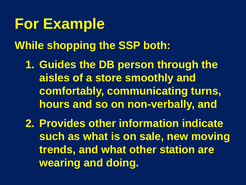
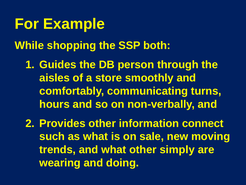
indicate: indicate -> connect
station: station -> simply
